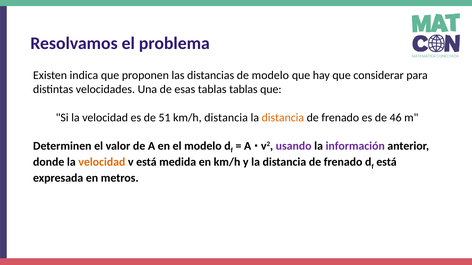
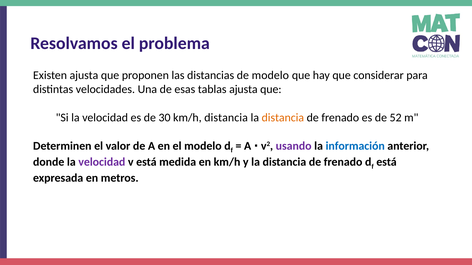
Existen indica: indica -> ajusta
tablas tablas: tablas -> ajusta
51: 51 -> 30
46: 46 -> 52
información colour: purple -> blue
velocidad at (102, 162) colour: orange -> purple
